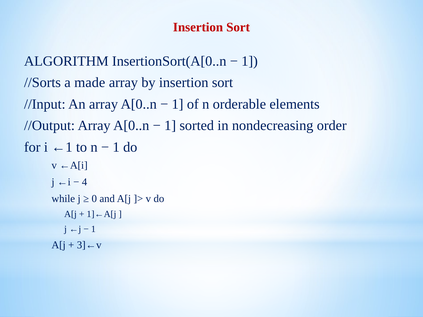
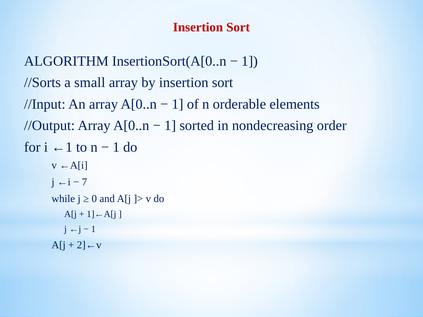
made: made -> small
4: 4 -> 7
3]←v: 3]←v -> 2]←v
